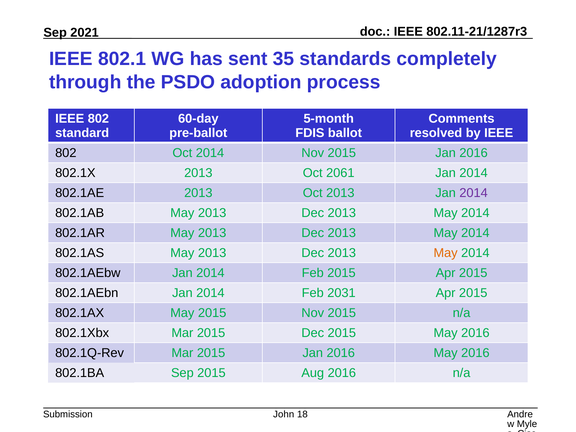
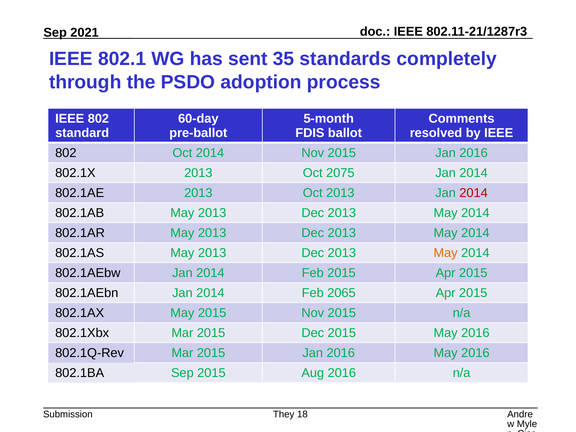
2061: 2061 -> 2075
2014 at (474, 193) colour: purple -> red
2031: 2031 -> 2065
John: John -> They
